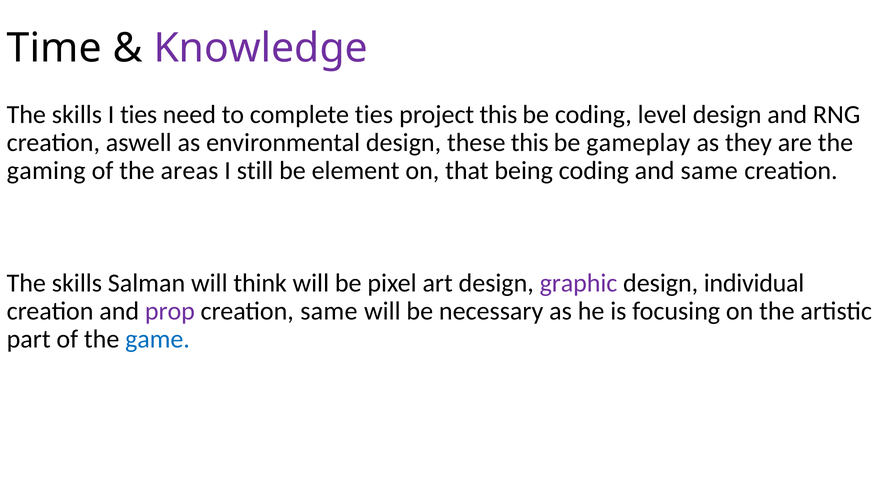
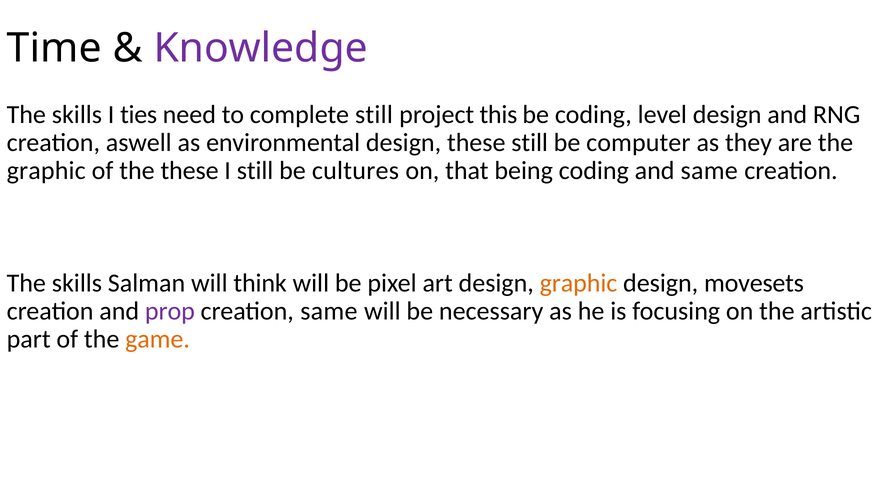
complete ties: ties -> still
these this: this -> still
gameplay: gameplay -> computer
gaming at (46, 171): gaming -> graphic
the areas: areas -> these
element: element -> cultures
graphic at (578, 283) colour: purple -> orange
individual: individual -> movesets
game colour: blue -> orange
